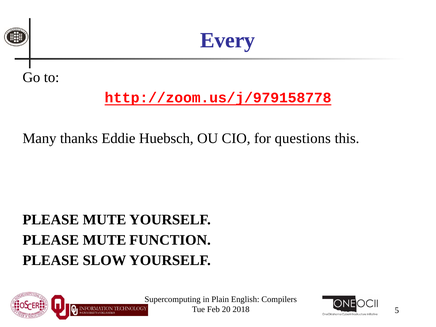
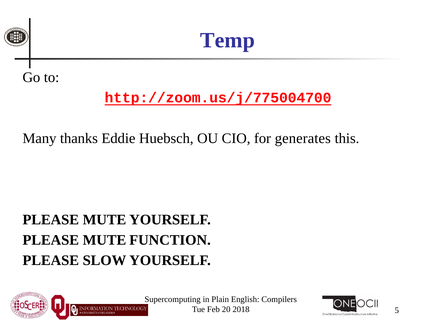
Every: Every -> Temp
http://zoom.us/j/979158778: http://zoom.us/j/979158778 -> http://zoom.us/j/775004700
questions: questions -> generates
